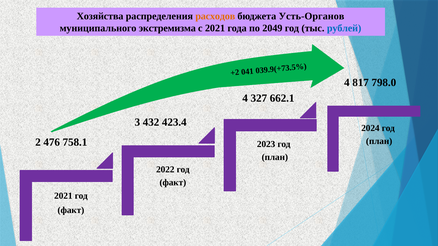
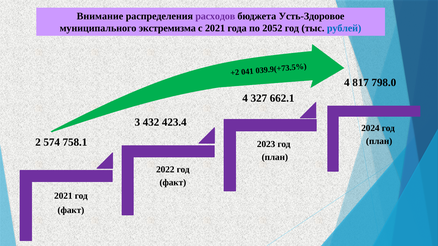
Хозяйства: Хозяйства -> Внимание
расходов colour: orange -> purple
Усть-Органов: Усть-Органов -> Усть-Здоровое
2049: 2049 -> 2052
476: 476 -> 574
